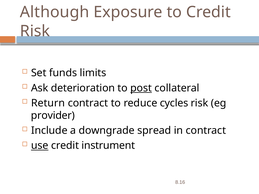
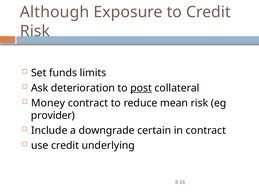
Return: Return -> Money
cycles: cycles -> mean
spread: spread -> certain
use underline: present -> none
instrument: instrument -> underlying
